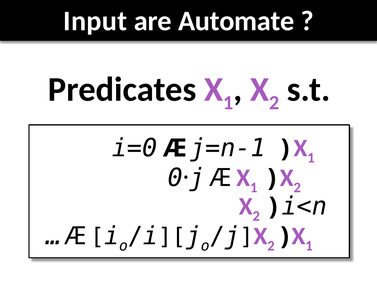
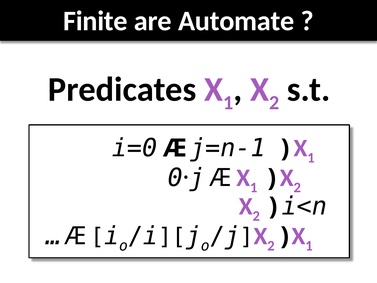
Input: Input -> Finite
